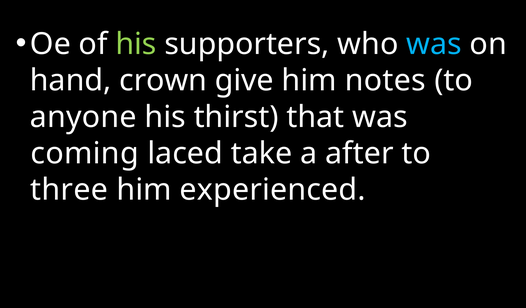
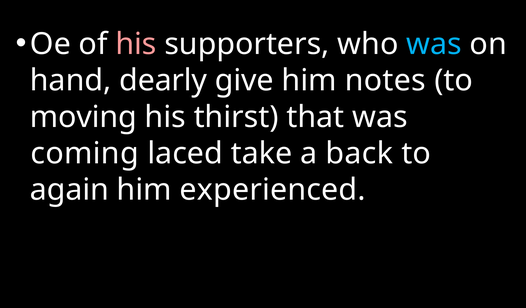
his at (136, 44) colour: light green -> pink
crown: crown -> dearly
anyone: anyone -> moving
after: after -> back
three: three -> again
